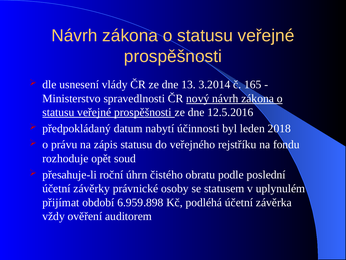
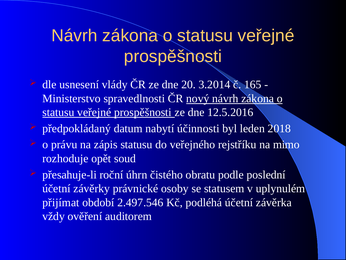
13: 13 -> 20
fondu: fondu -> mimo
6.959.898: 6.959.898 -> 2.497.546
